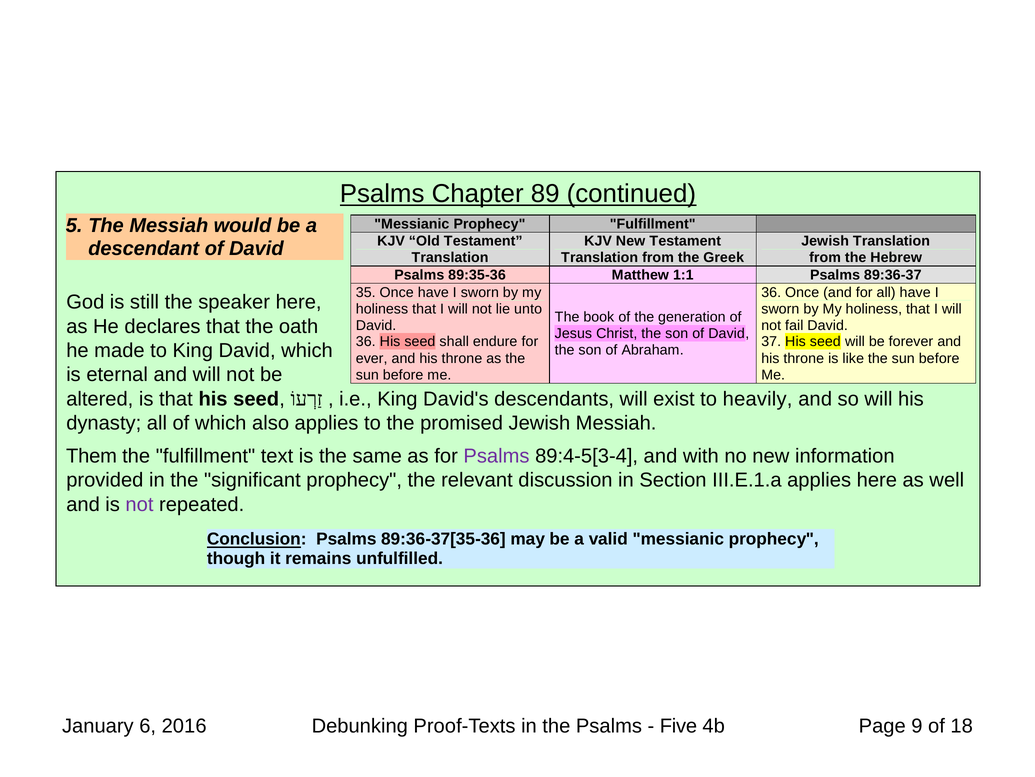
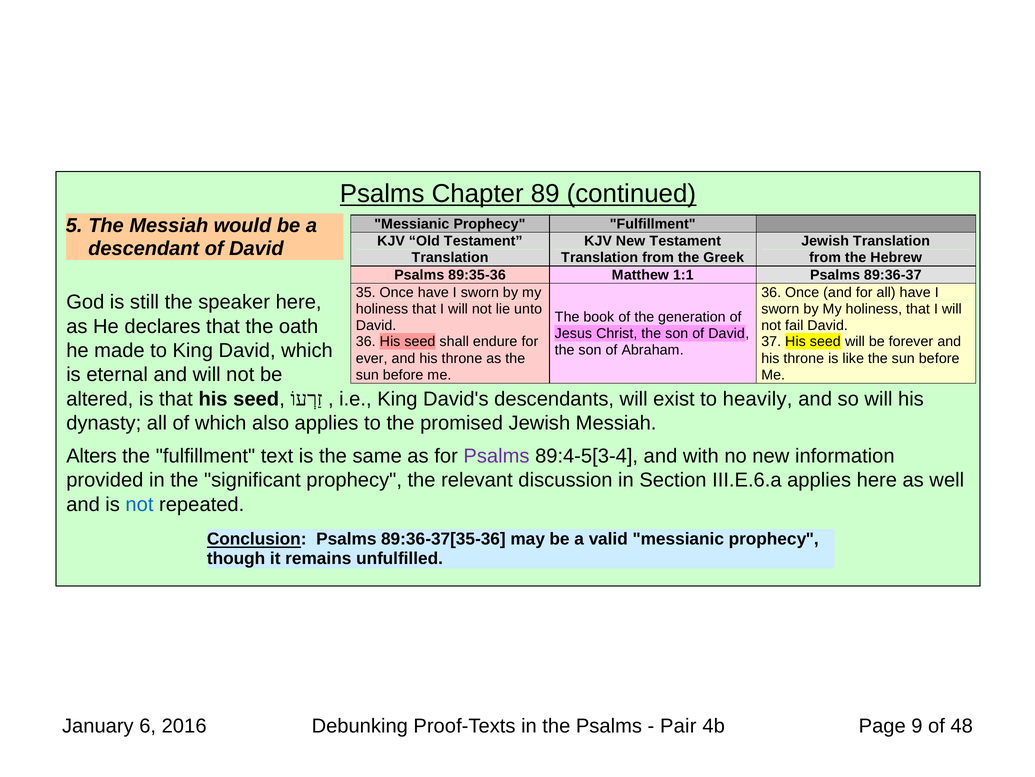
Them: Them -> Alters
III.E.1.a: III.E.1.a -> III.E.6.a
not at (139, 504) colour: purple -> blue
Five: Five -> Pair
18: 18 -> 48
